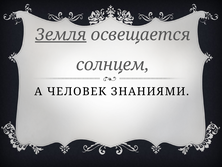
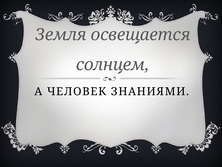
Земля underline: present -> none
